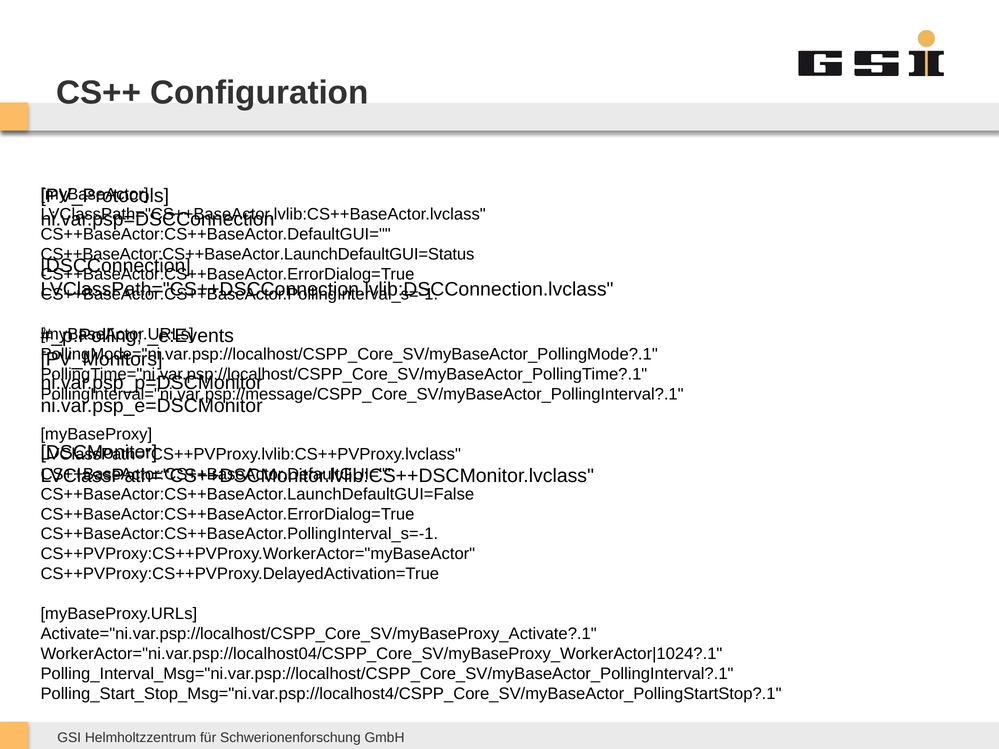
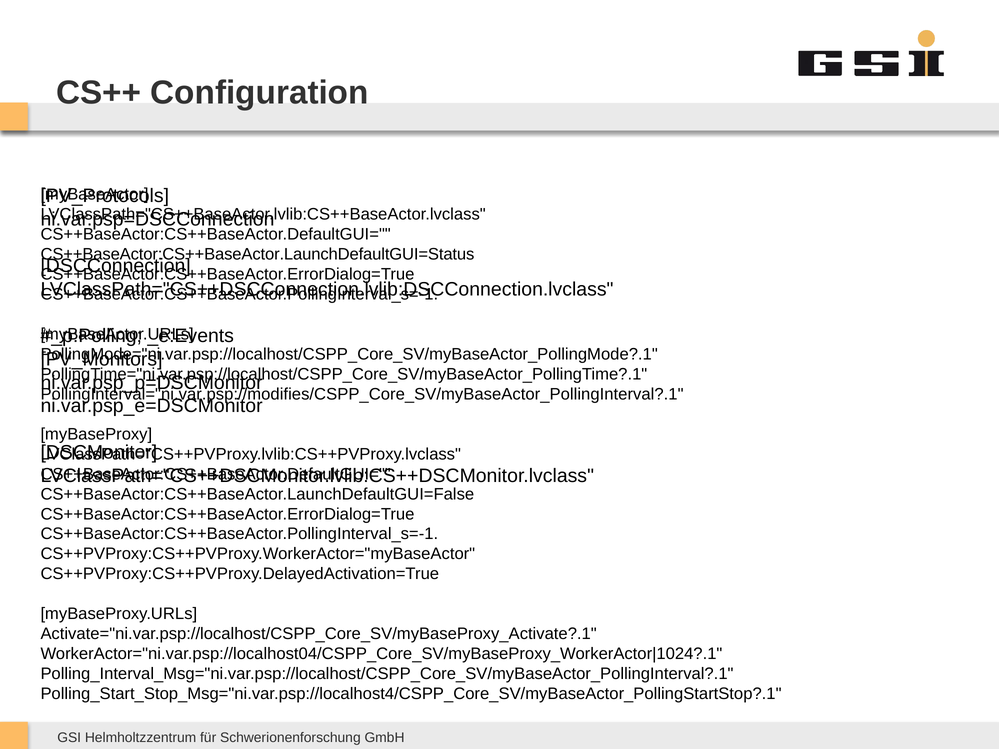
PollingInterval="ni.var.psp://message/CSPP_Core_SV/myBaseActor_PollingInterval?.1: PollingInterval="ni.var.psp://message/CSPP_Core_SV/myBaseActor_PollingInterval?.1 -> PollingInterval="ni.var.psp://modifies/CSPP_Core_SV/myBaseActor_PollingInterval?.1
